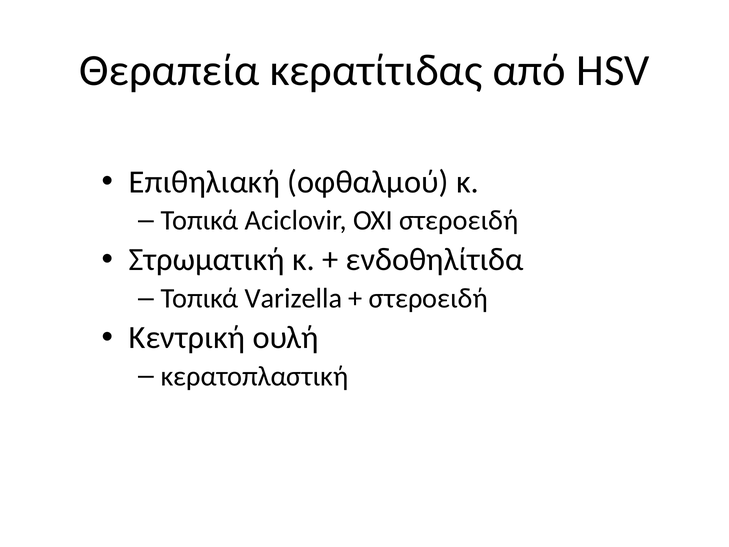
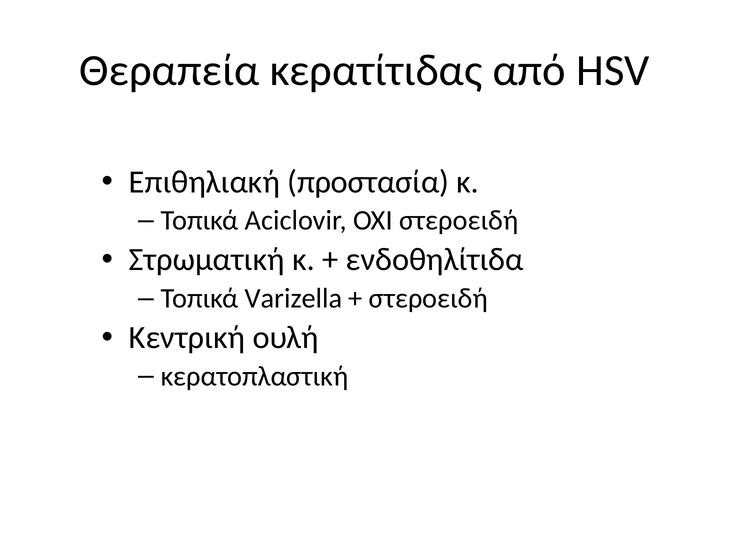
οφθαλμού: οφθαλμού -> προστασία
